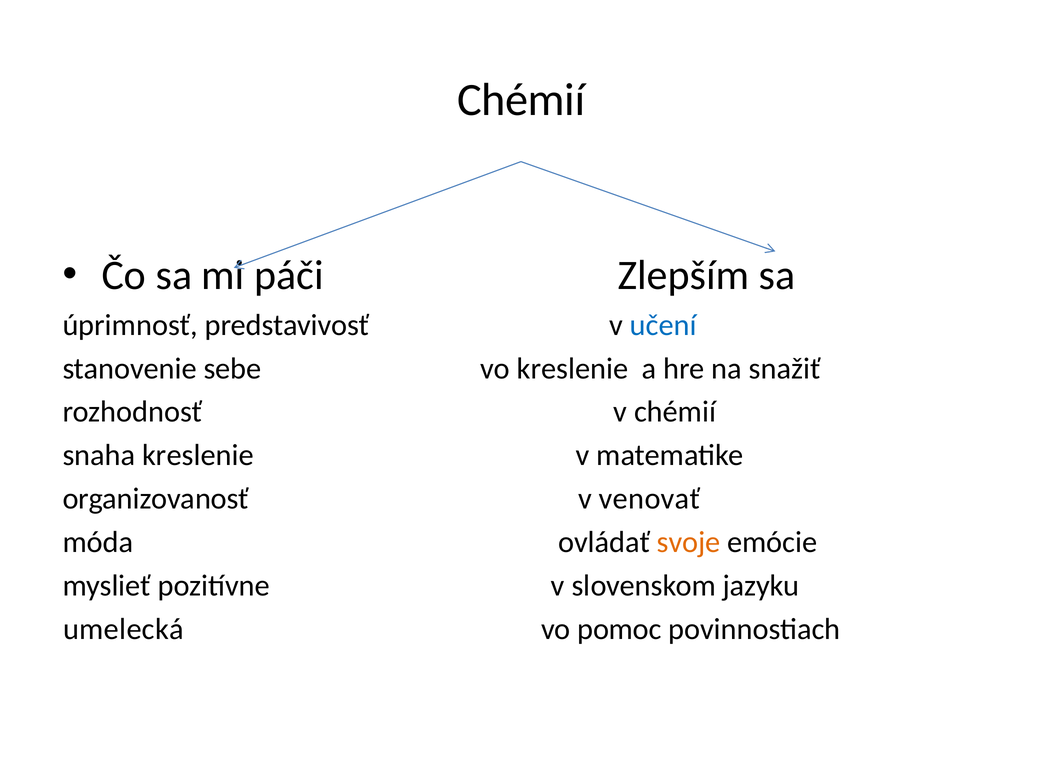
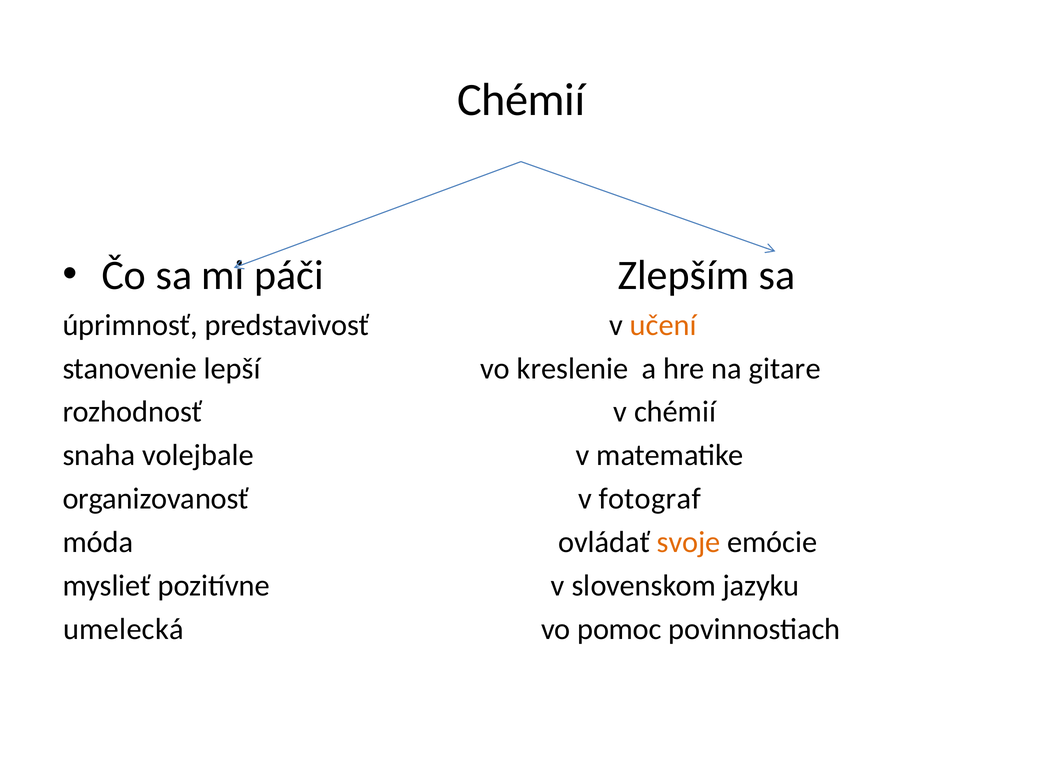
učení colour: blue -> orange
sebe: sebe -> lepší
snažiť: snažiť -> gitare
snaha kreslenie: kreslenie -> volejbale
venovať: venovať -> fotograf
